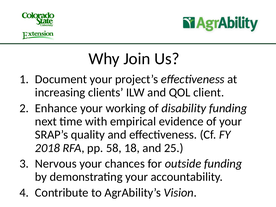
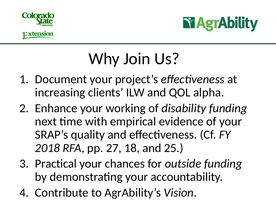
client: client -> alpha
58: 58 -> 27
Nervous: Nervous -> Practical
